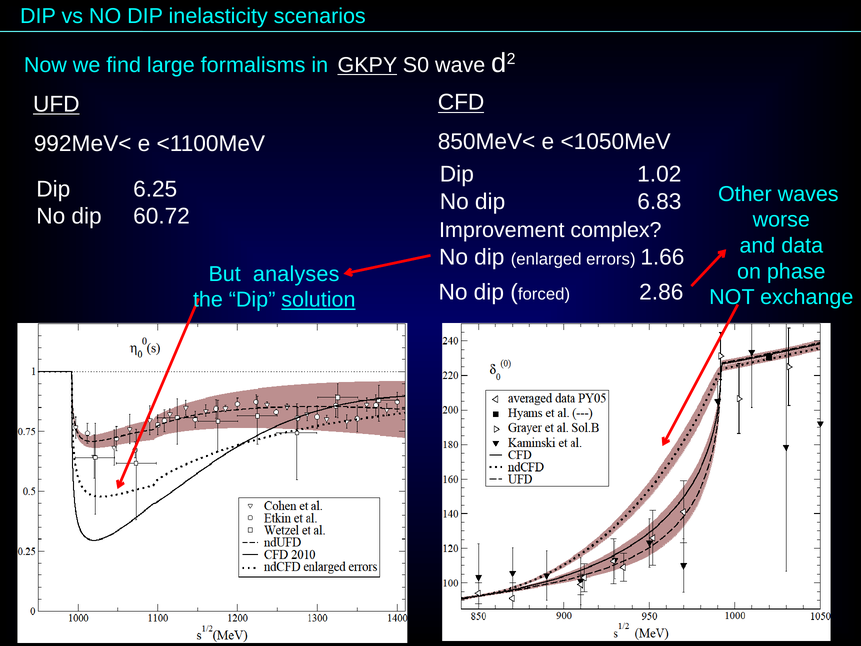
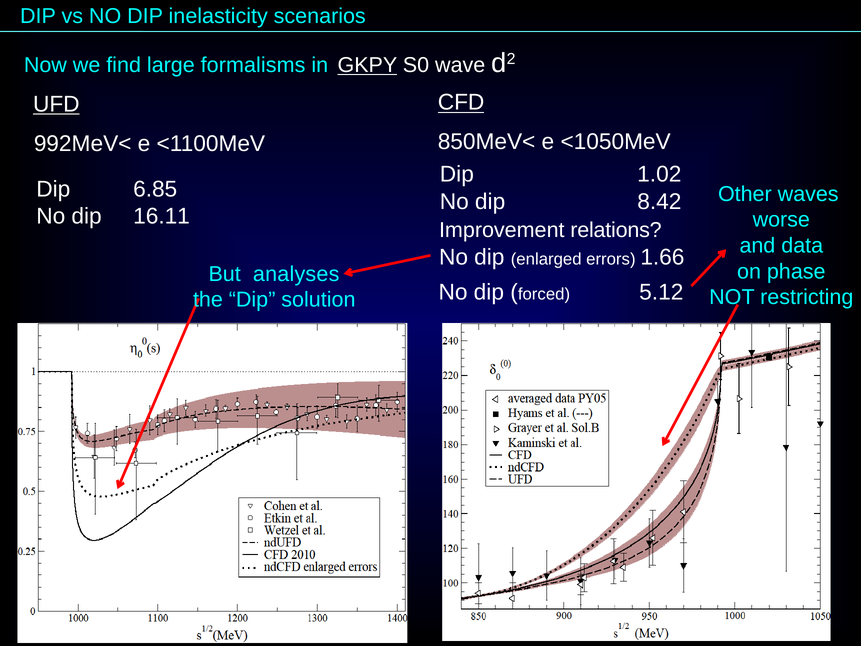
6.25: 6.25 -> 6.85
6.83: 6.83 -> 8.42
60.72: 60.72 -> 16.11
complex: complex -> relations
2.86: 2.86 -> 5.12
exchange: exchange -> restricting
solution underline: present -> none
